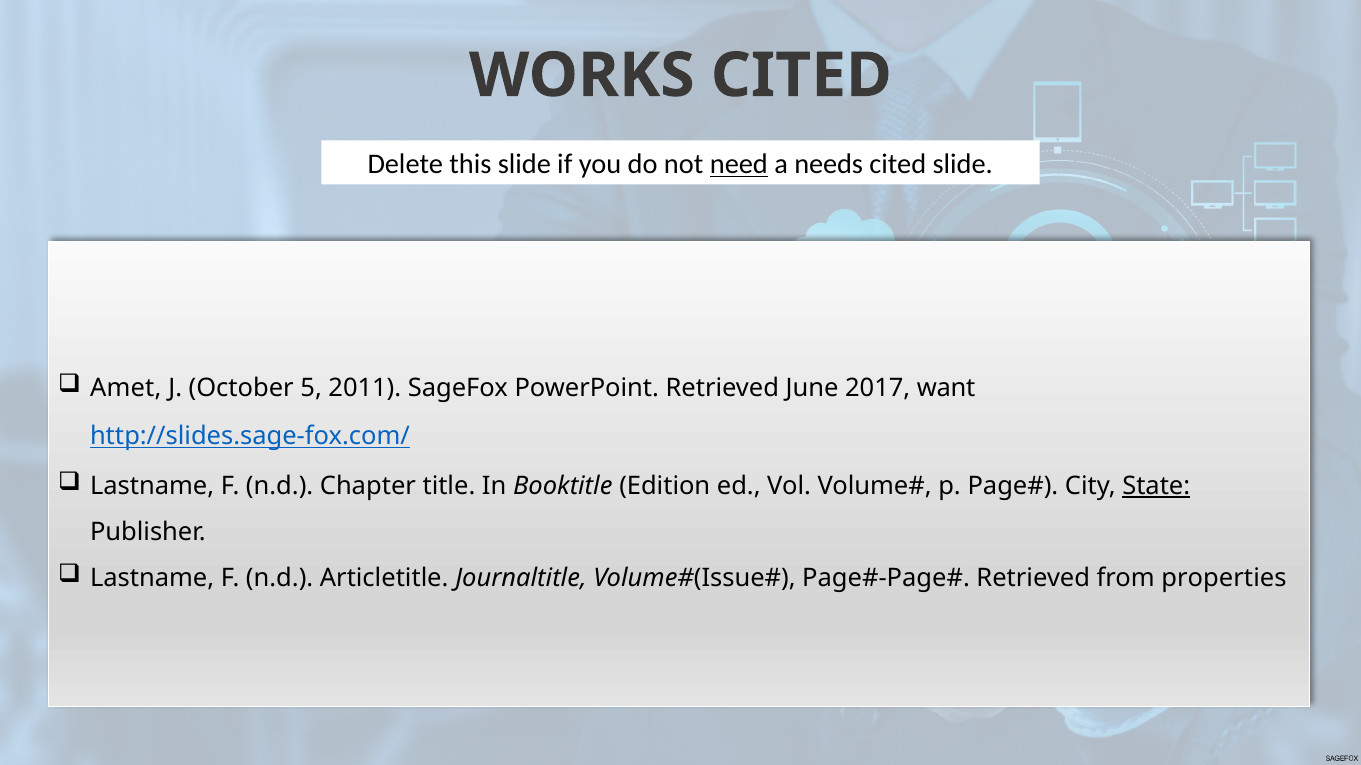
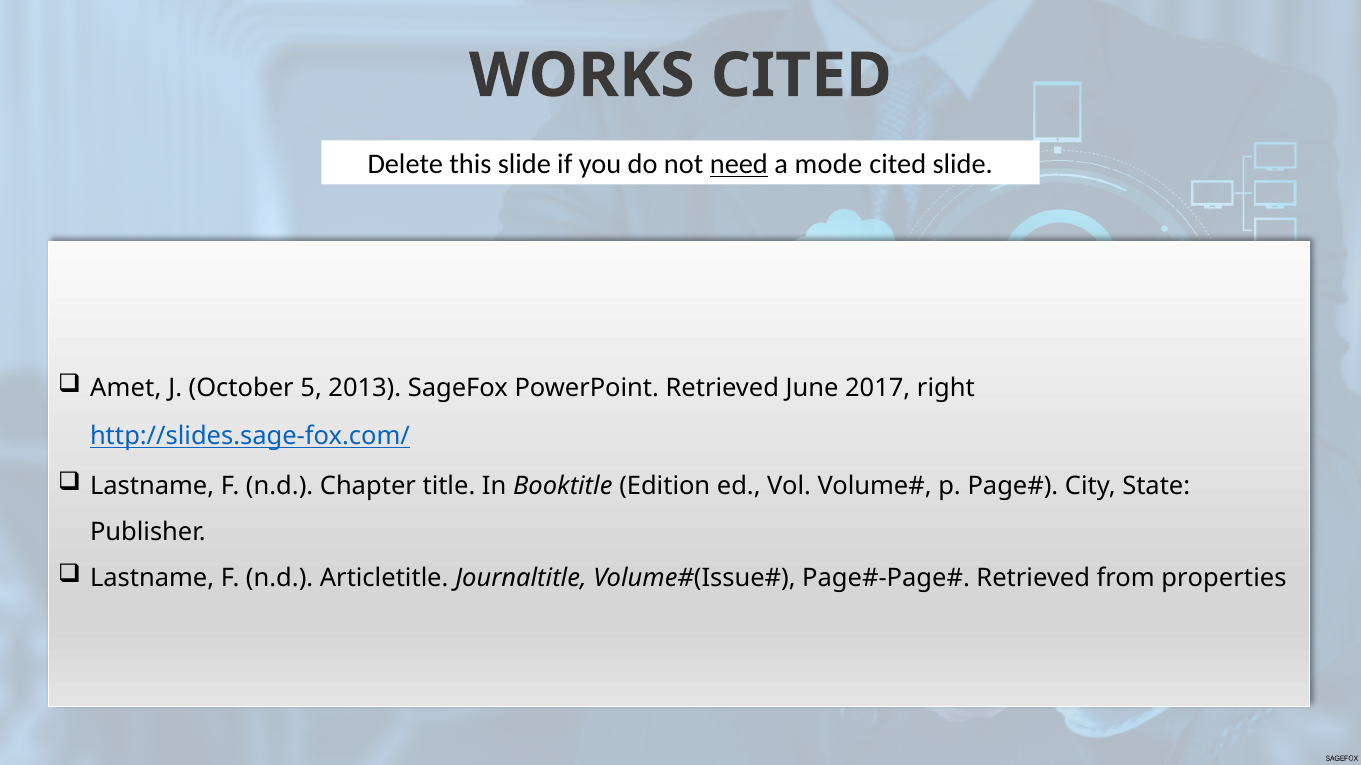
needs: needs -> mode
2011: 2011 -> 2013
want: want -> right
State underline: present -> none
